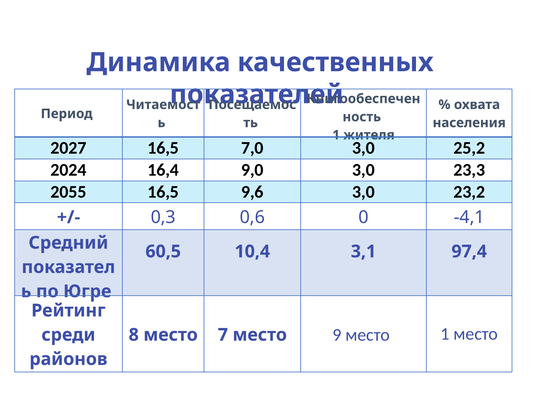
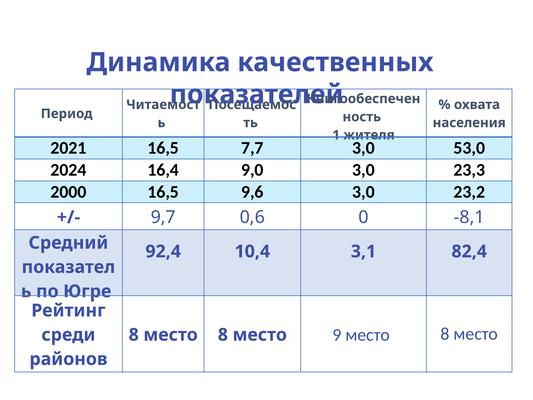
2027: 2027 -> 2021
7,0: 7,0 -> 7,7
25,2: 25,2 -> 53,0
2055: 2055 -> 2000
0,3: 0,3 -> 9,7
-4,1: -4,1 -> -8,1
60,5: 60,5 -> 92,4
97,4: 97,4 -> 82,4
8 место 7: 7 -> 8
9 место 1: 1 -> 8
